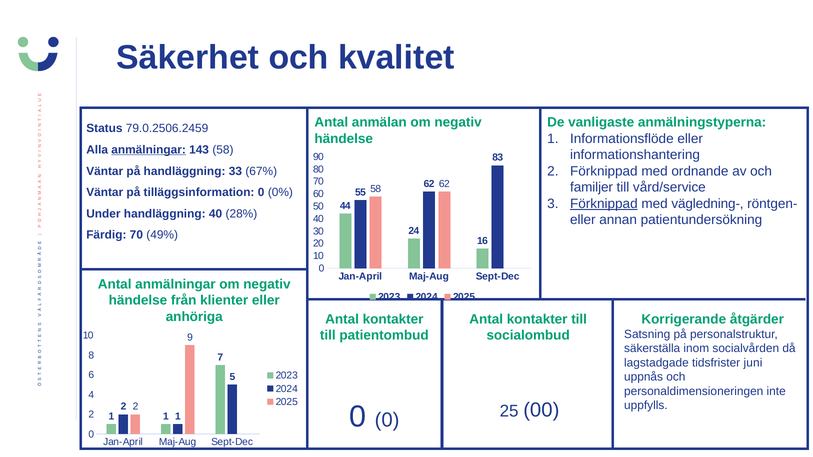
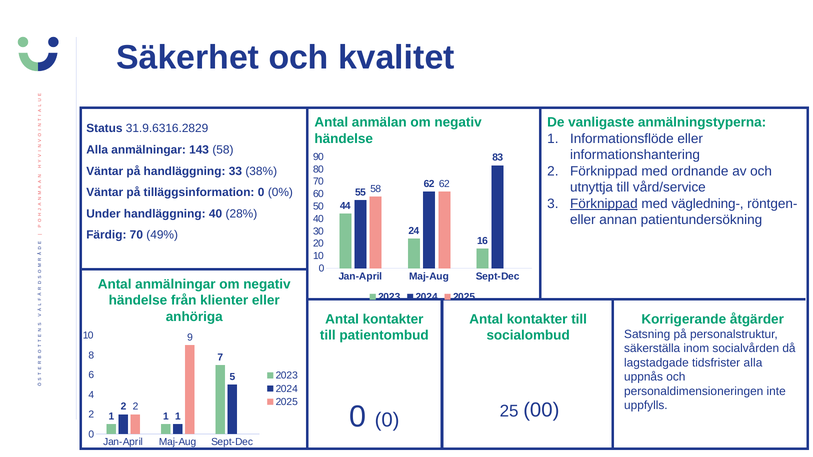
79.0.2506.2459: 79.0.2506.2459 -> 31.9.6316.2829
anmälningar at (149, 150) underline: present -> none
67%: 67% -> 38%
familjer: familjer -> utnyttja
tidsfrister juni: juni -> alla
